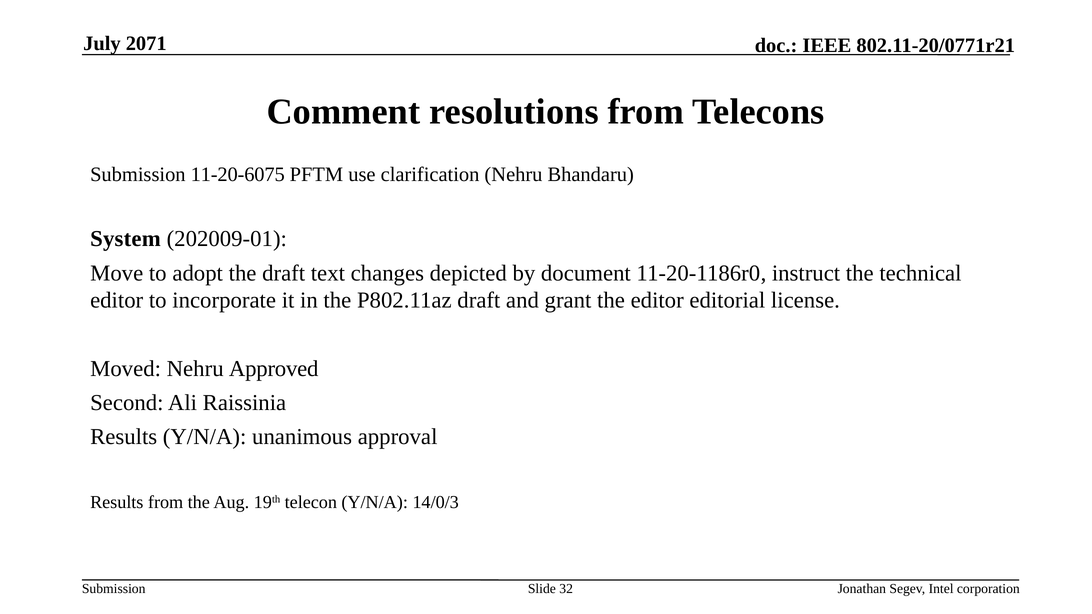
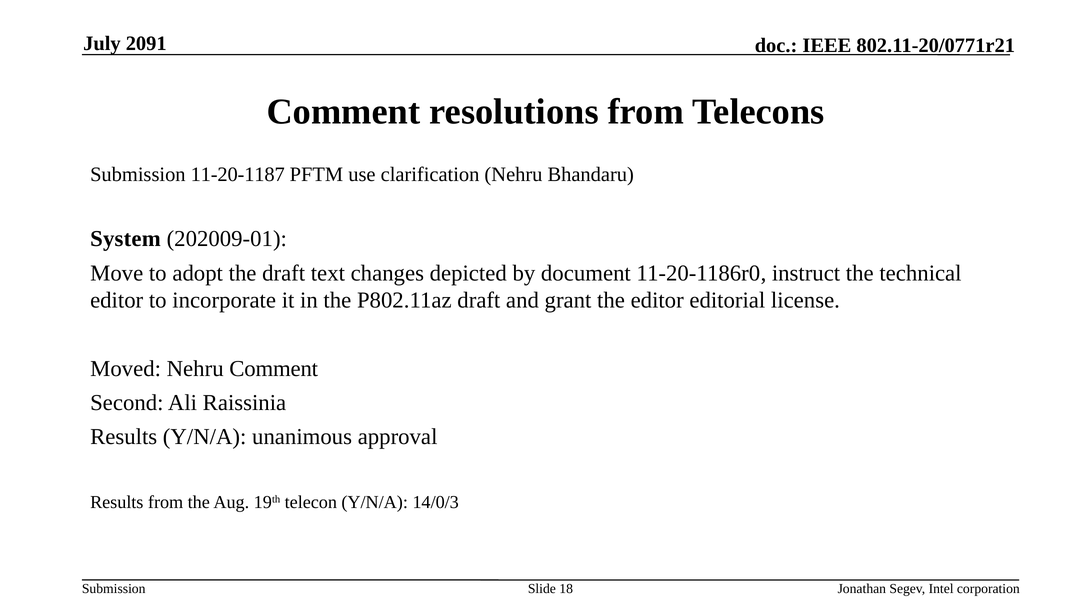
2071: 2071 -> 2091
11-20-6075: 11-20-6075 -> 11-20-1187
Nehru Approved: Approved -> Comment
32: 32 -> 18
